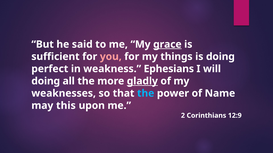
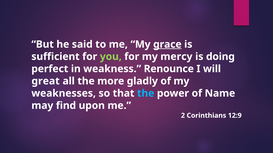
you colour: pink -> light green
things: things -> mercy
Ephesians: Ephesians -> Renounce
doing at (46, 81): doing -> great
gladly underline: present -> none
this: this -> find
